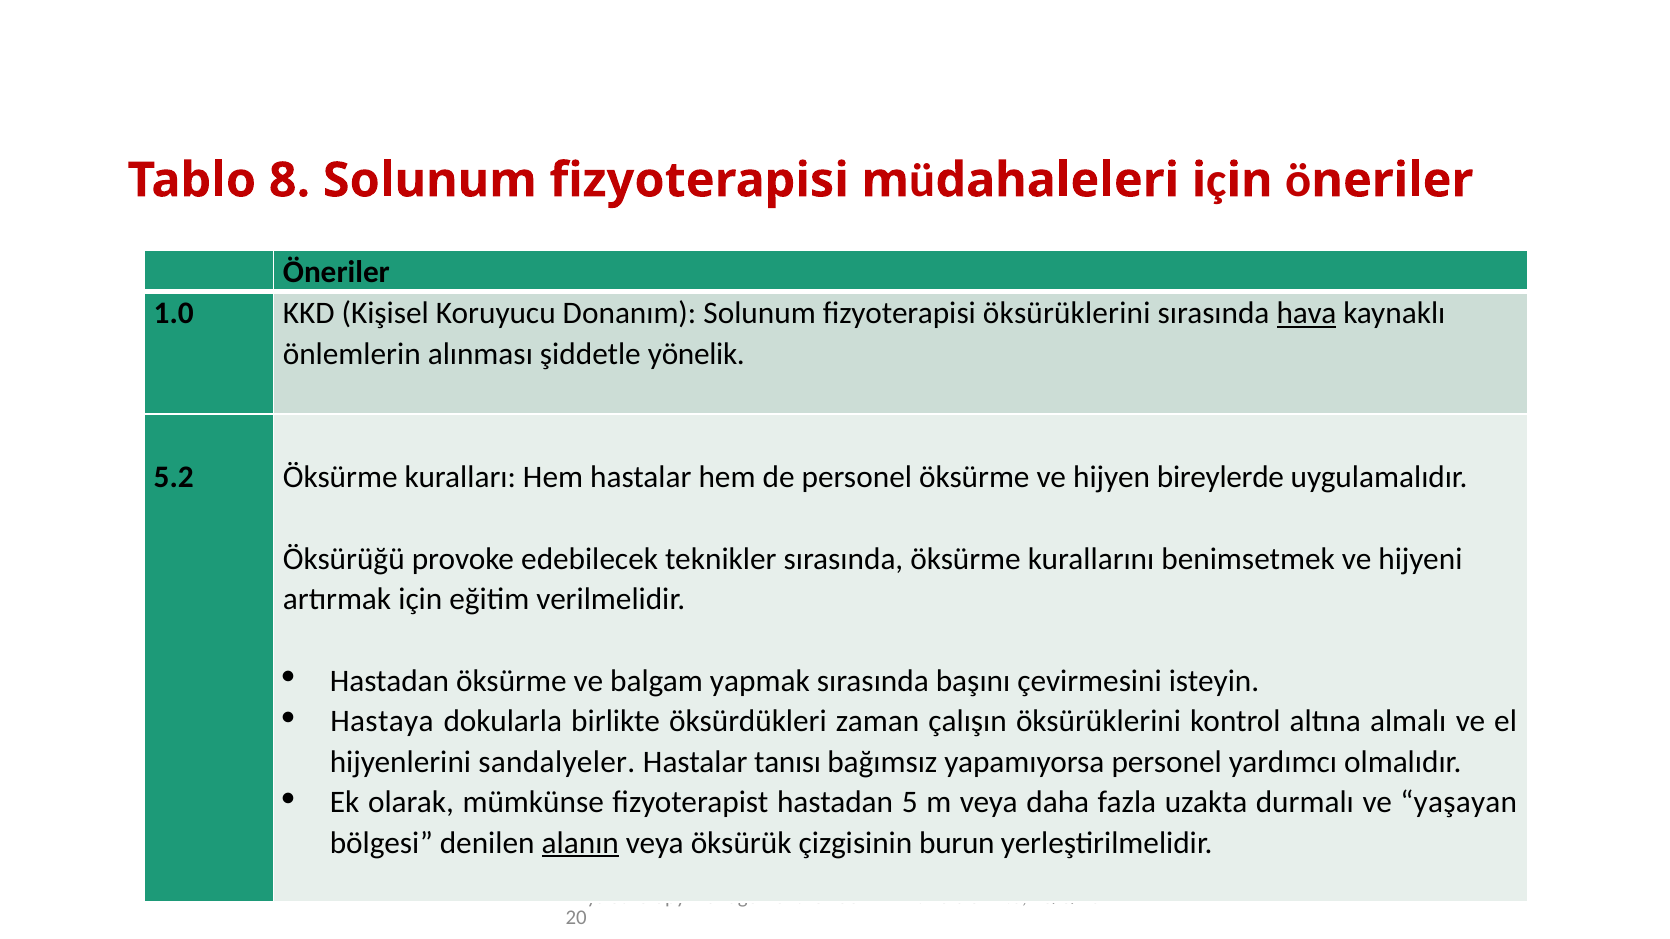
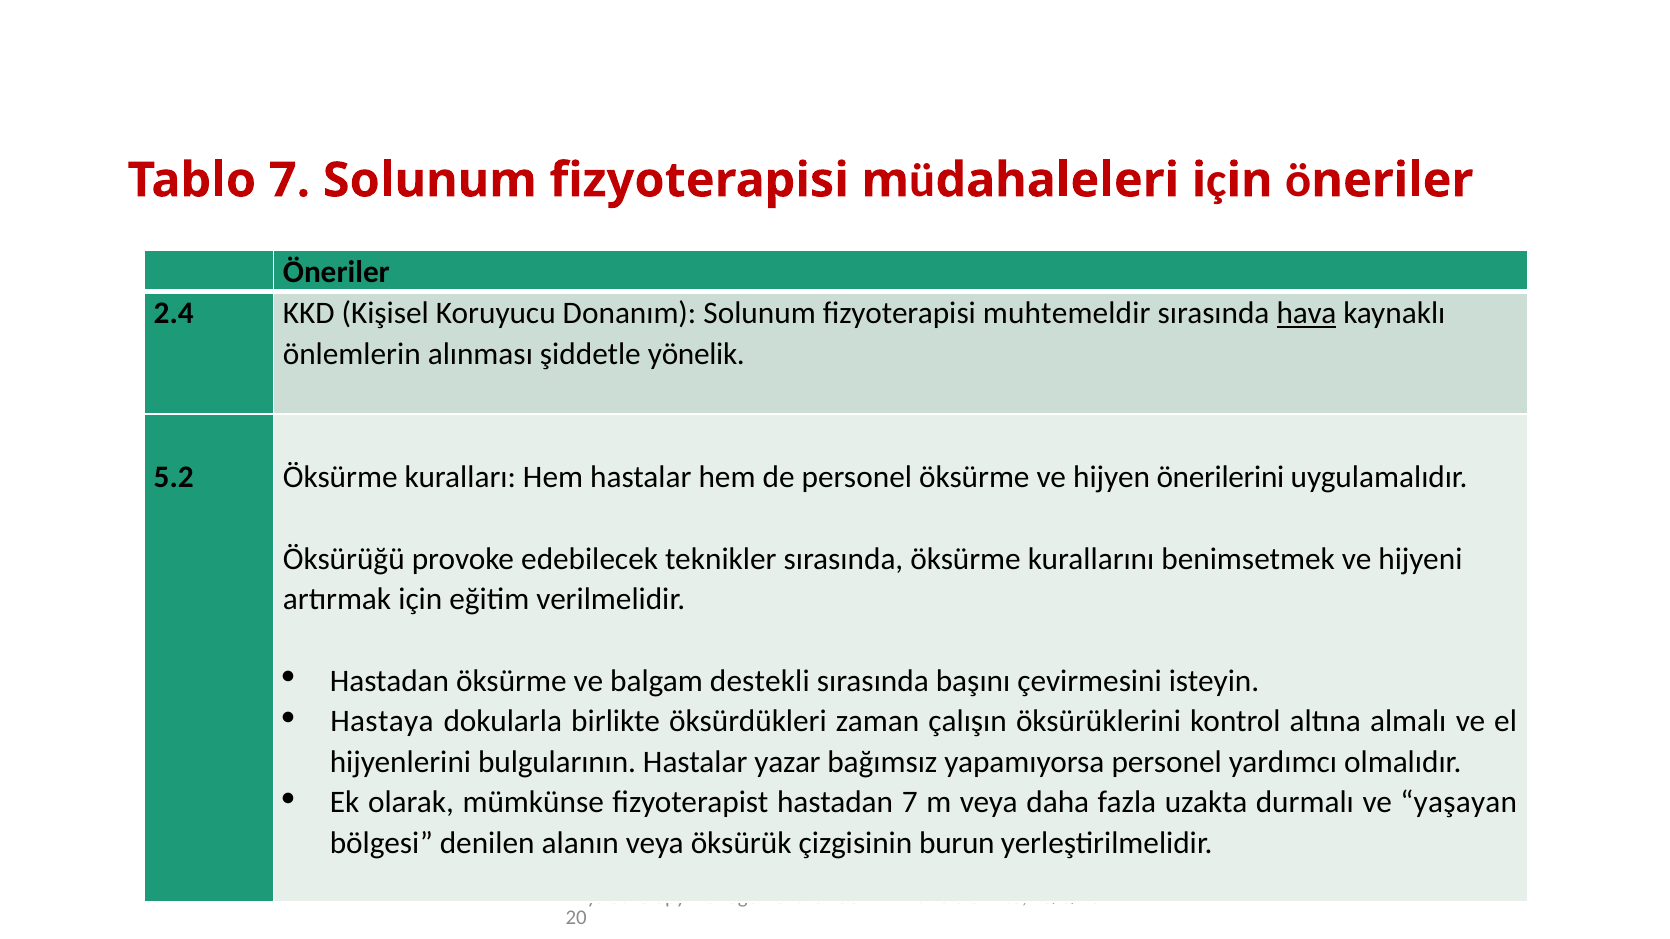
Tablo 8: 8 -> 7
1.0 at (174, 314): 1.0 -> 2.4
fizyoterapisi öksürüklerini: öksürüklerini -> muhtemeldir
bireylerde: bireylerde -> önerilerini
yapmak: yapmak -> destekli
sandalyeler: sandalyeler -> bulgularının
tanısı: tanısı -> yazar
hastadan 5: 5 -> 7
alanın underline: present -> none
